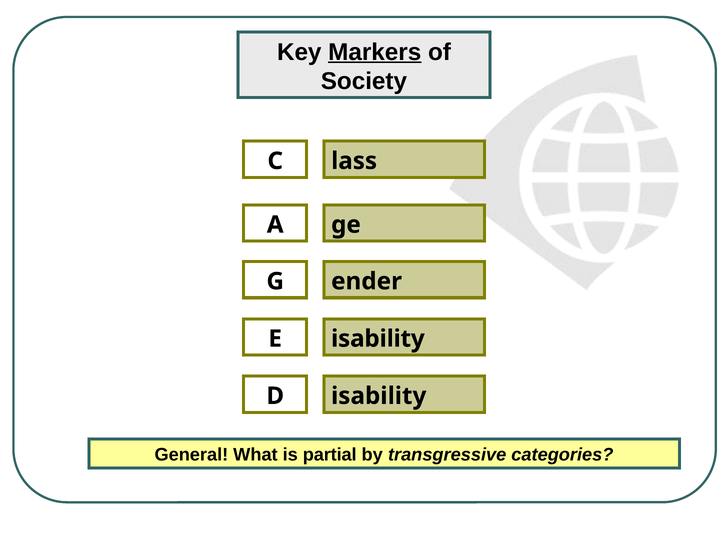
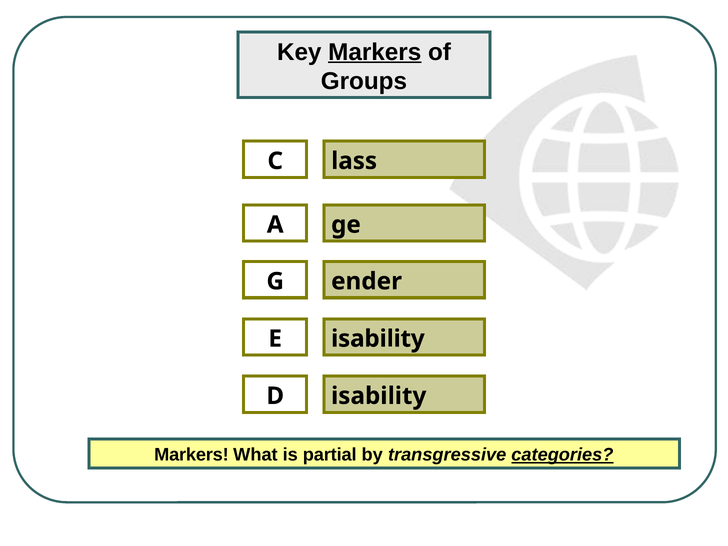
Society: Society -> Groups
General at (191, 455): General -> Markers
categories underline: none -> present
